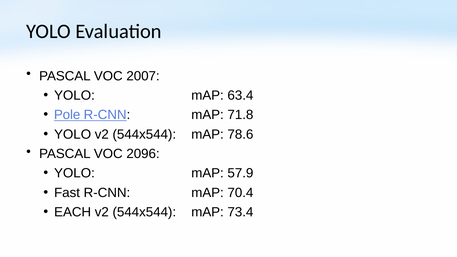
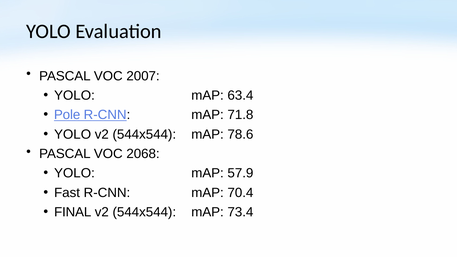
2096: 2096 -> 2068
EACH: EACH -> FINAL
